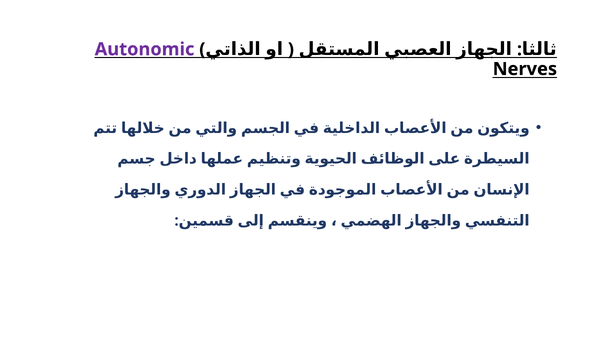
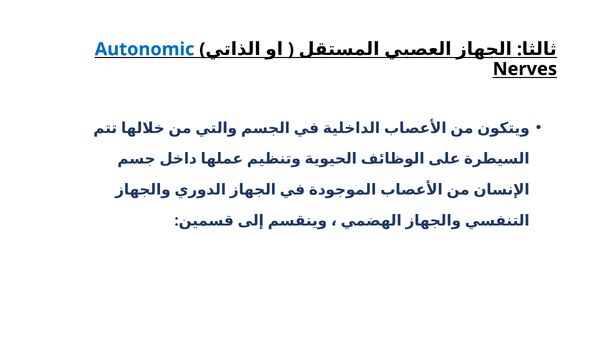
Autonomic colour: purple -> blue
